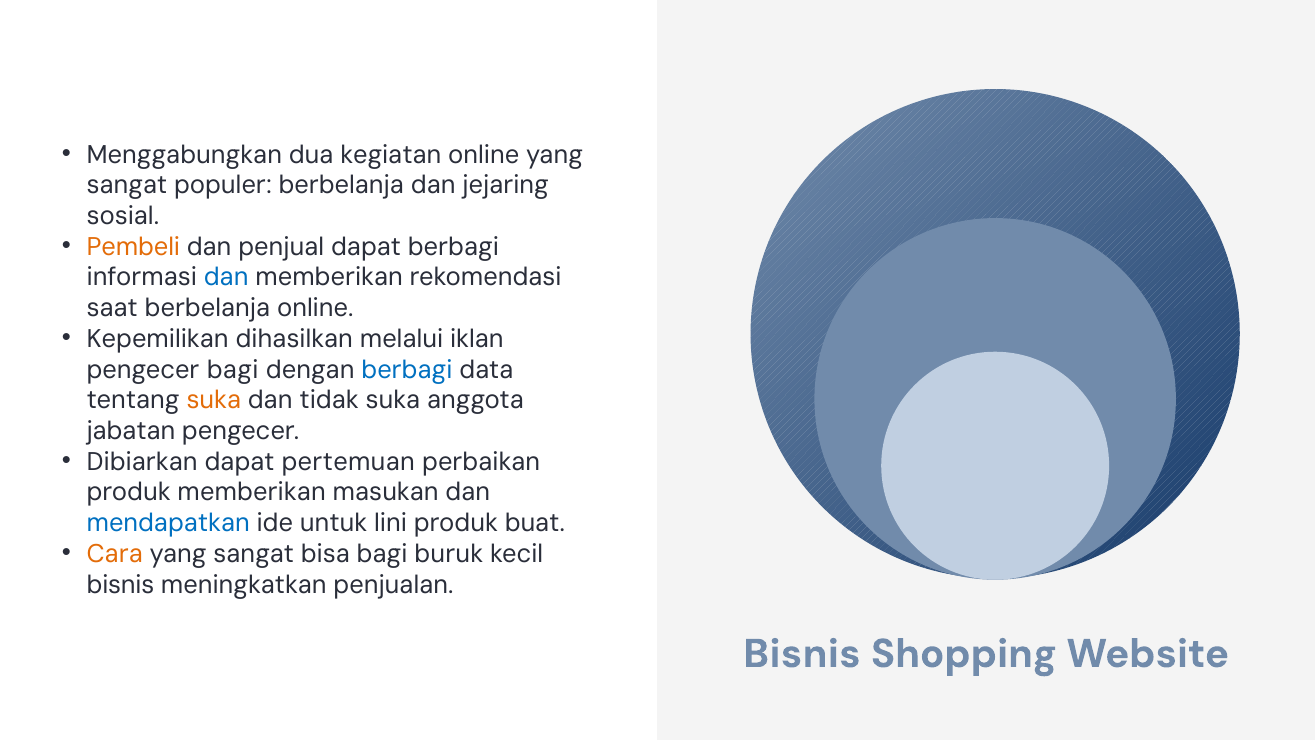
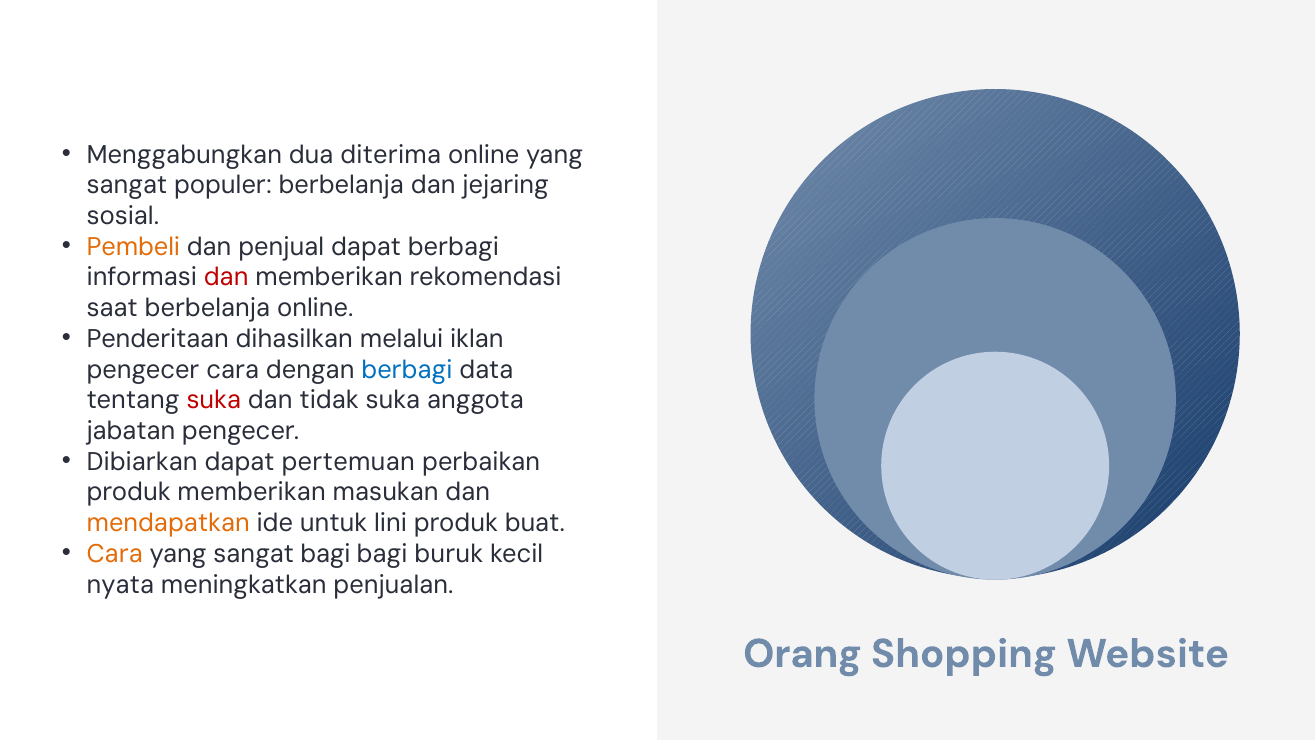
kegiatan: kegiatan -> diterima
dan at (226, 277) colour: blue -> red
Kepemilikan: Kepemilikan -> Penderitaan
pengecer bagi: bagi -> cara
suka at (214, 400) colour: orange -> red
mendapatkan colour: blue -> orange
sangat bisa: bisa -> bagi
bisnis at (120, 584): bisnis -> nyata
Bisnis at (802, 653): Bisnis -> Orang
